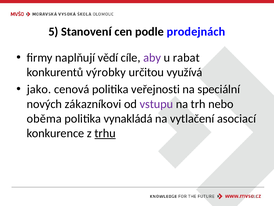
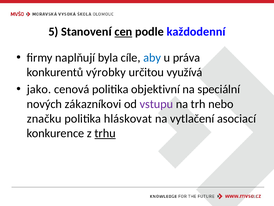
cen underline: none -> present
prodejnách: prodejnách -> každodenní
vědí: vědí -> byla
aby colour: purple -> blue
rabat: rabat -> práva
veřejnosti: veřejnosti -> objektivní
oběma: oběma -> značku
vynakládá: vynakládá -> hláskovat
